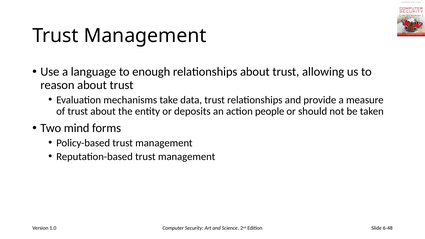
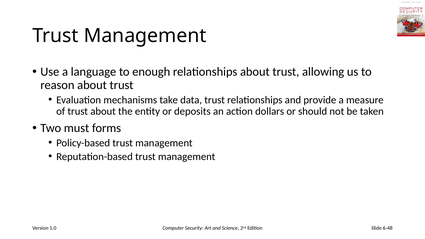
people: people -> dollars
mind: mind -> must
